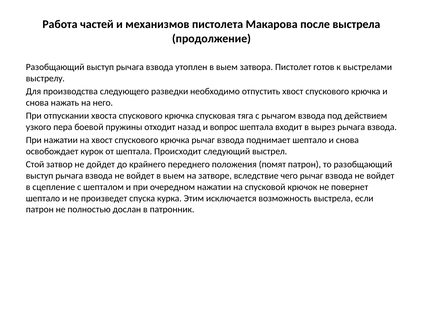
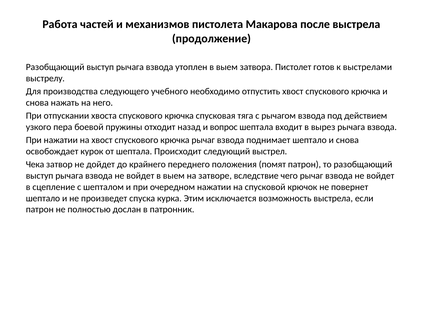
разведки: разведки -> учебного
Стой: Стой -> Чека
